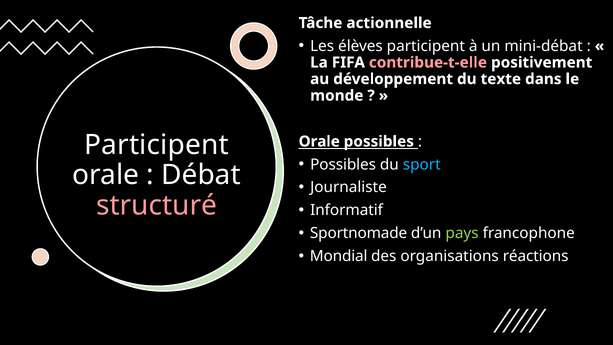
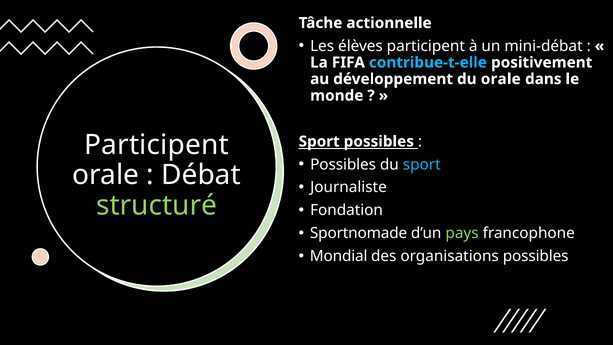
contribue-t-elle colour: pink -> light blue
du texte: texte -> orale
Orale at (319, 141): Orale -> Sport
structuré colour: pink -> light green
Informatif: Informatif -> Fondation
organisations réactions: réactions -> possibles
